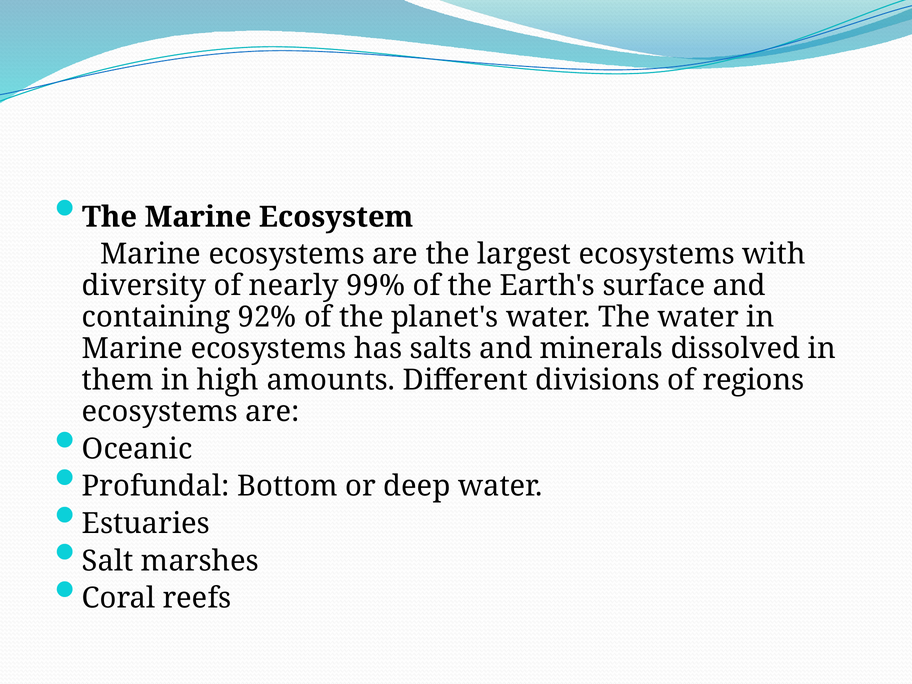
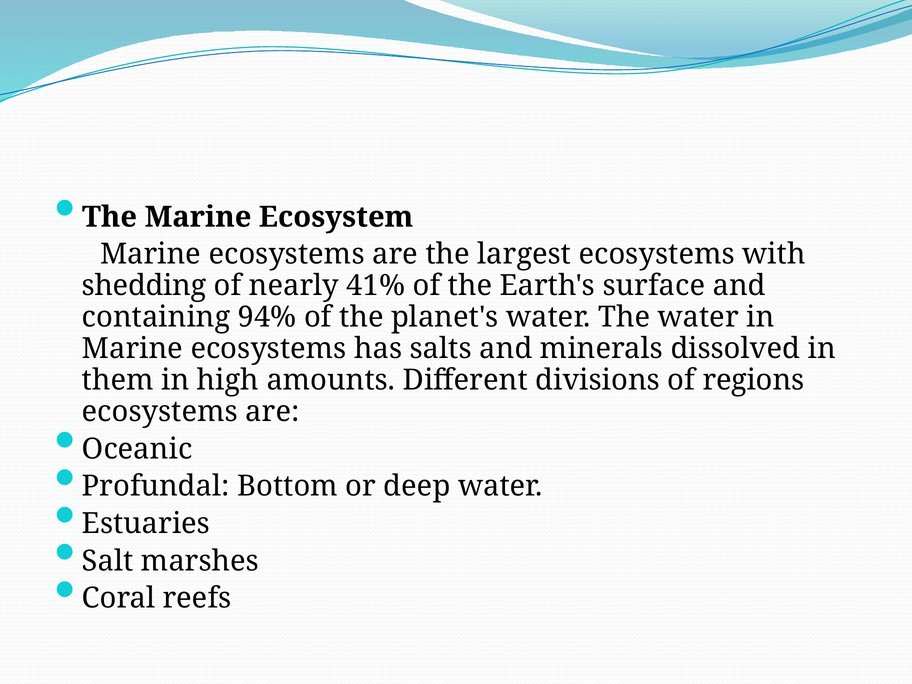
diversity: diversity -> shedding
99%: 99% -> 41%
92%: 92% -> 94%
